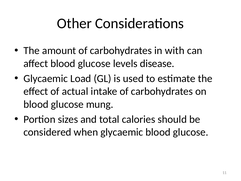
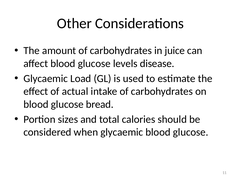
with: with -> juice
mung: mung -> bread
